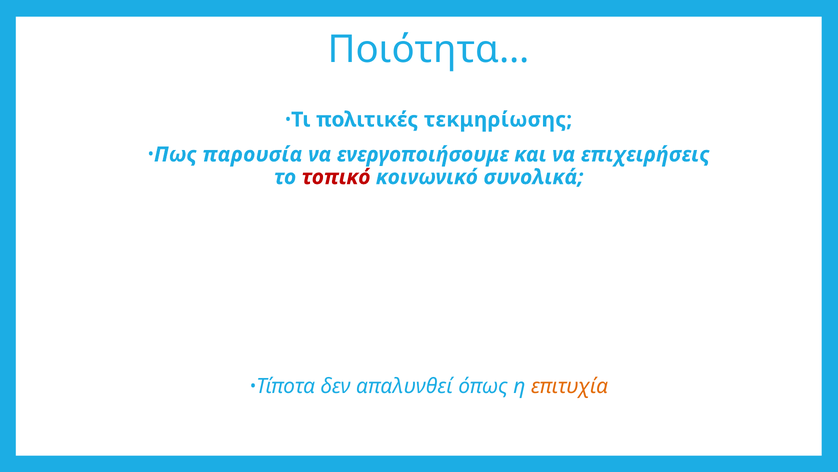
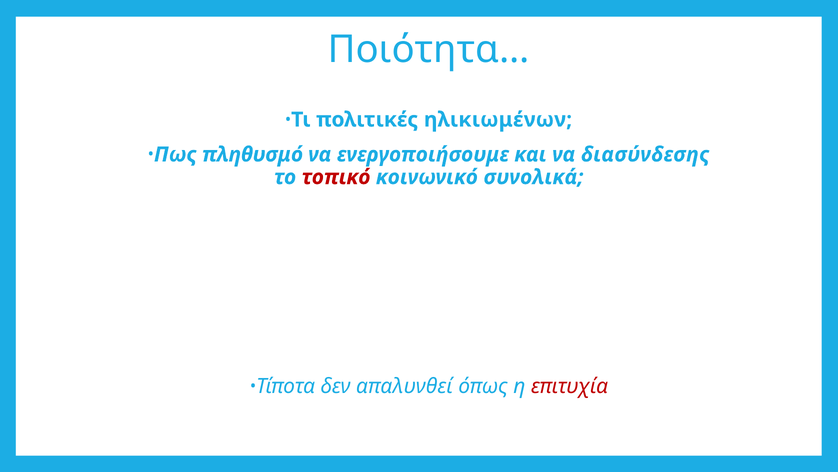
τεκμηρίωσης: τεκμηρίωσης -> ηλικιωμένων
παρουσία: παρουσία -> πληθυσμό
επιχειρήσεις: επιχειρήσεις -> διασύνδεσης
επιτυχία colour: orange -> red
